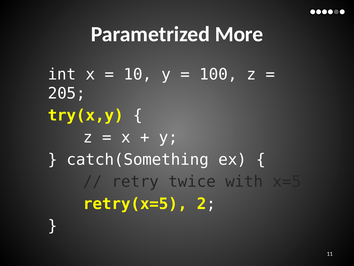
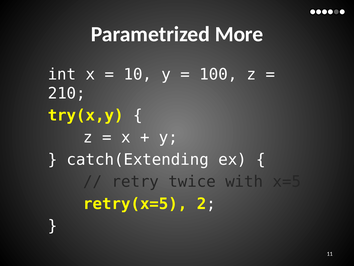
205: 205 -> 210
catch(Something: catch(Something -> catch(Extending
